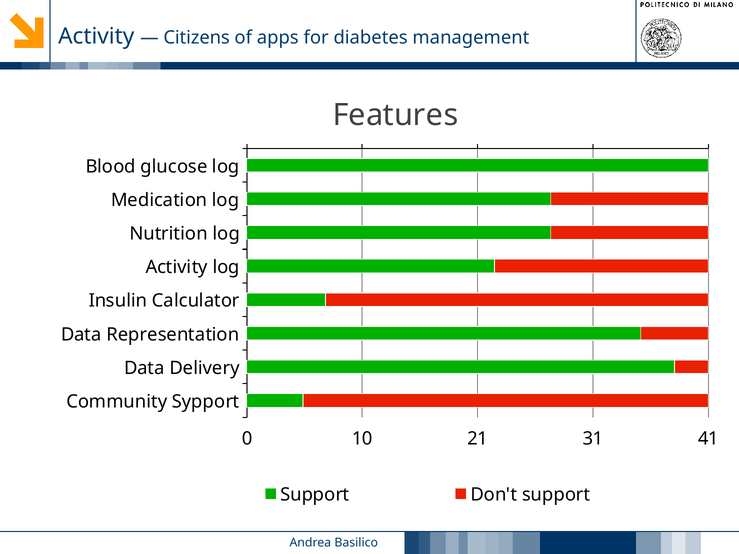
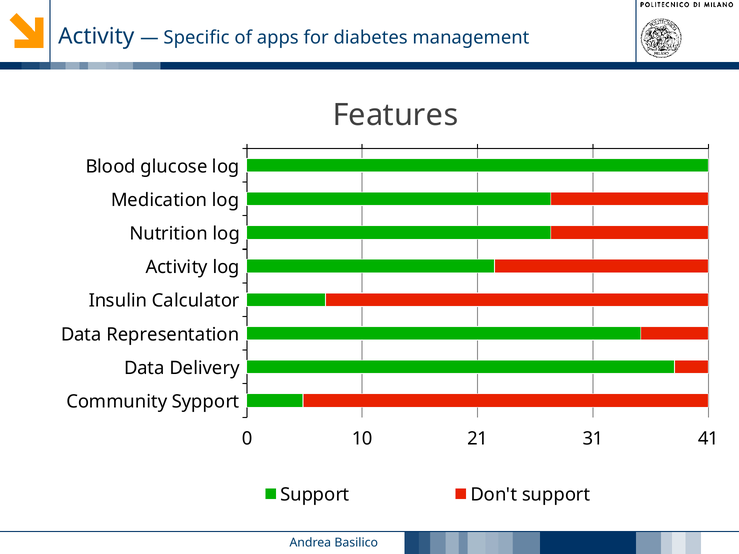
Citizens: Citizens -> Specific
